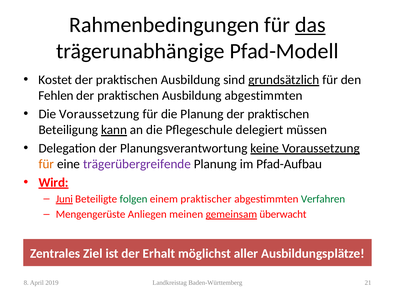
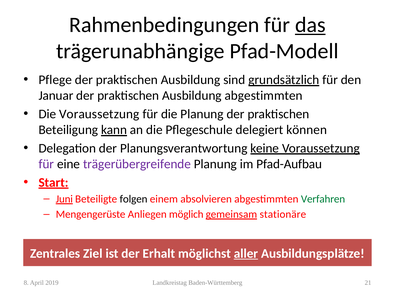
Kostet: Kostet -> Pflege
Fehlen: Fehlen -> Januar
müssen: müssen -> können
für at (46, 164) colour: orange -> purple
Wird: Wird -> Start
folgen colour: green -> black
praktischer: praktischer -> absolvieren
meinen: meinen -> möglich
überwacht: überwacht -> stationäre
aller underline: none -> present
